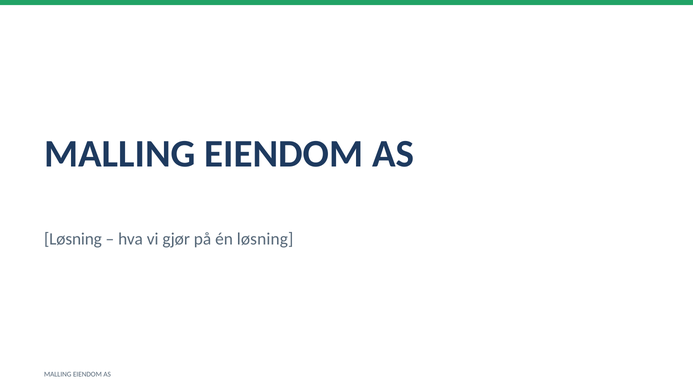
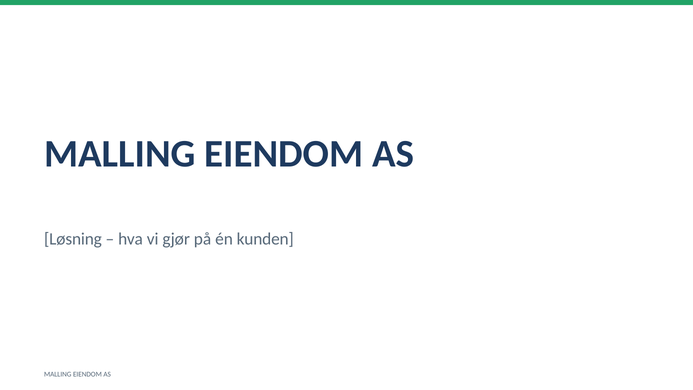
én løsning: løsning -> kunden
